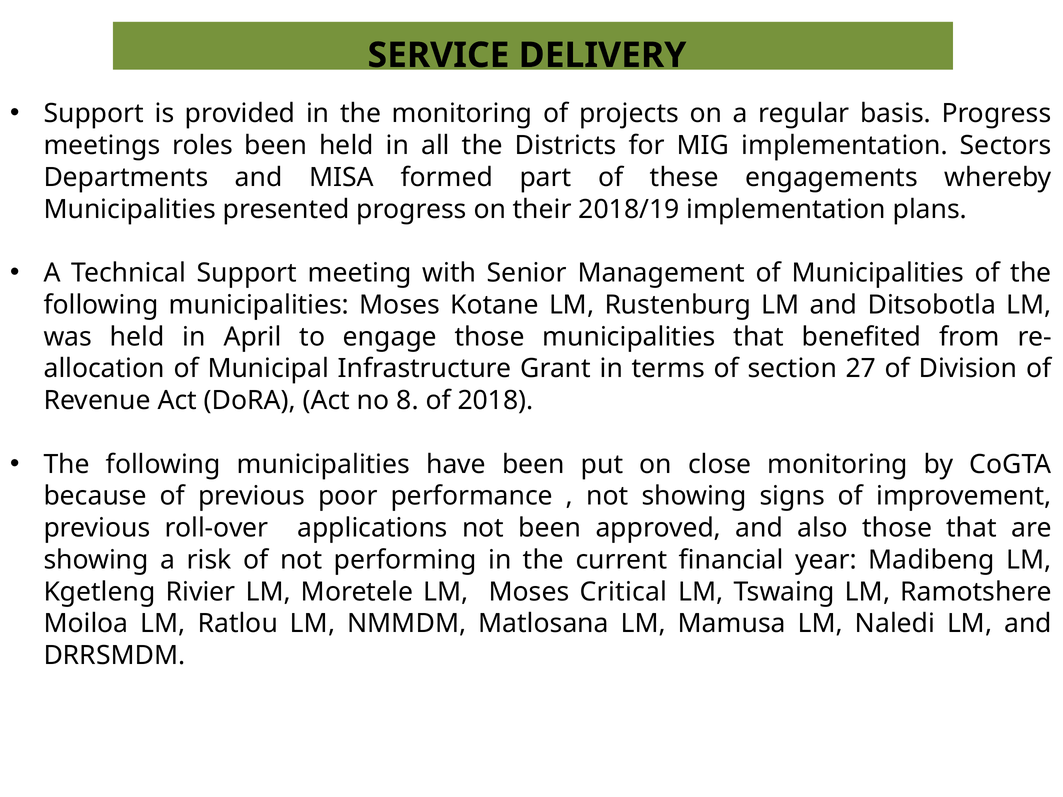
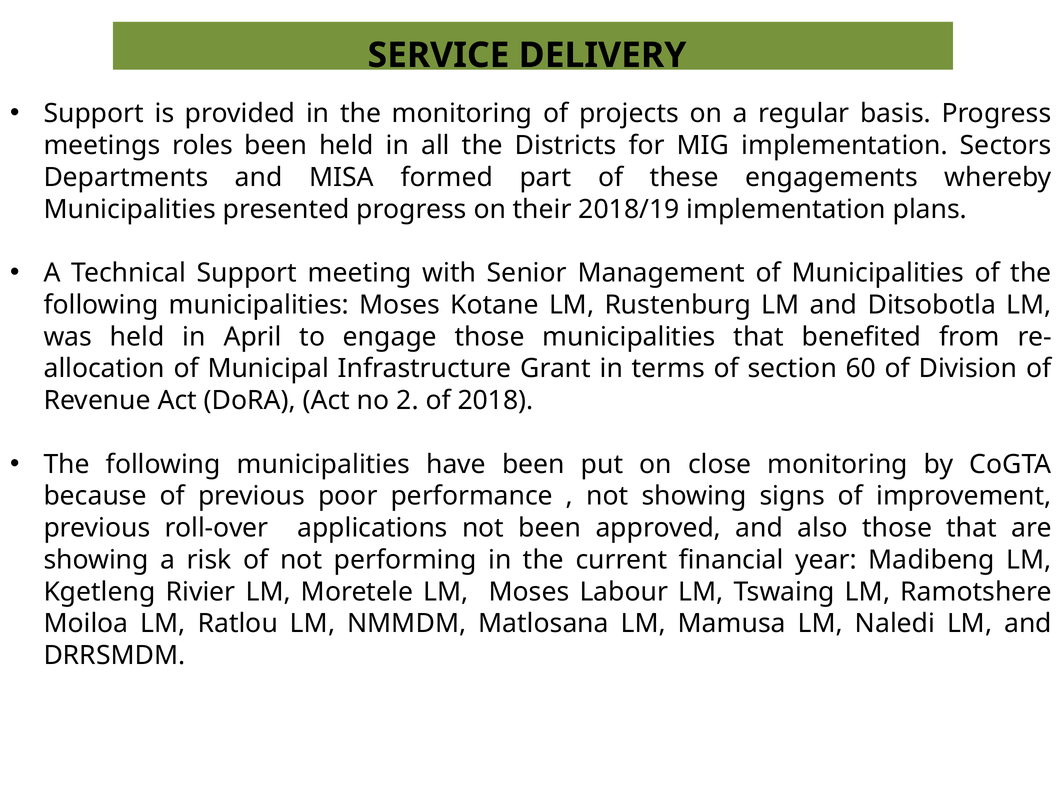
27: 27 -> 60
8: 8 -> 2
Critical: Critical -> Labour
